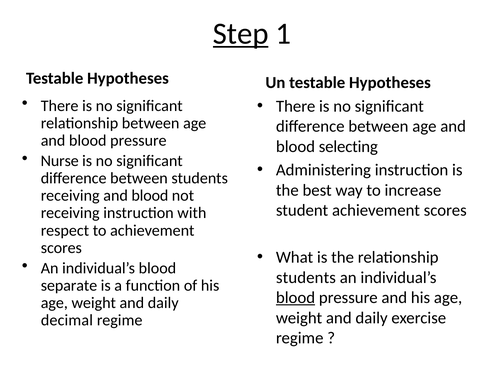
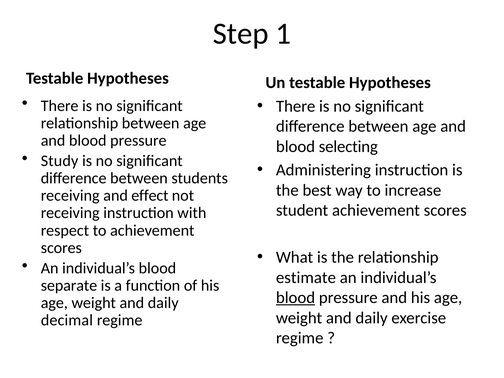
Step underline: present -> none
Nurse: Nurse -> Study
receiving and blood: blood -> effect
students at (306, 278): students -> estimate
